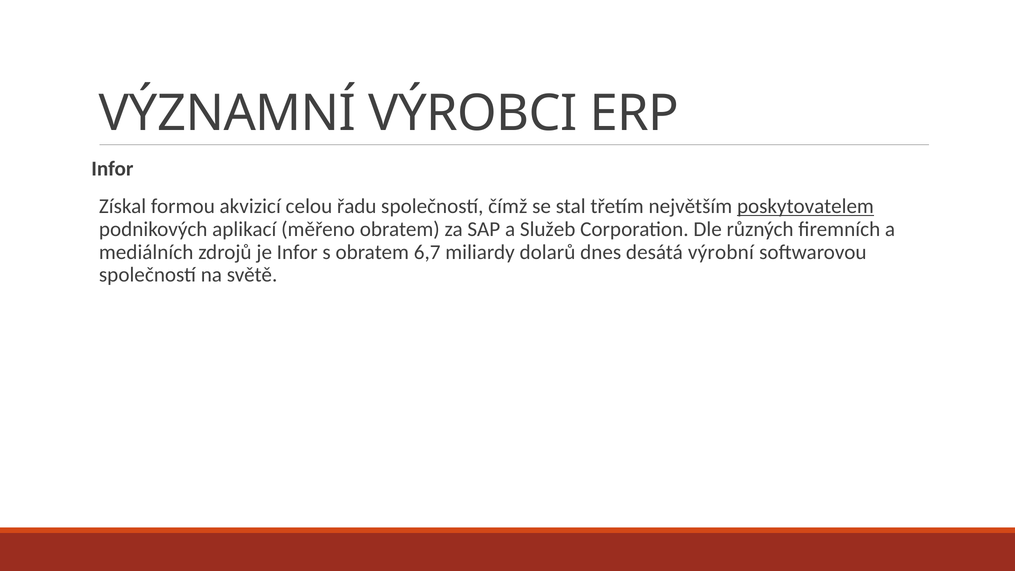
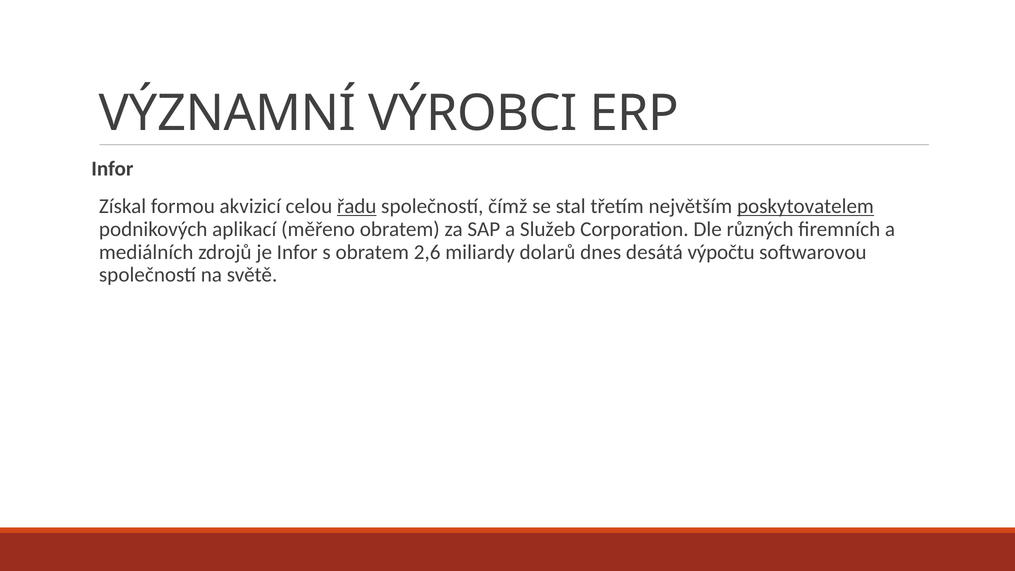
řadu underline: none -> present
6,7: 6,7 -> 2,6
výrobní: výrobní -> výpočtu
